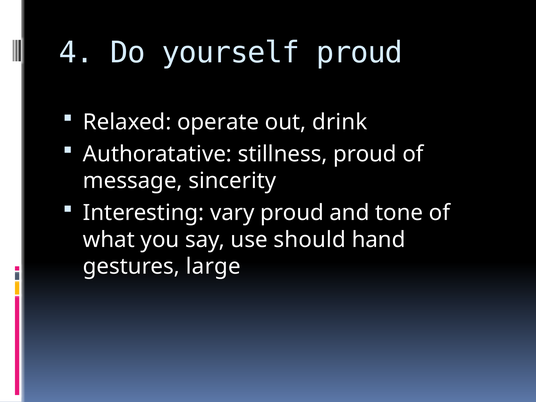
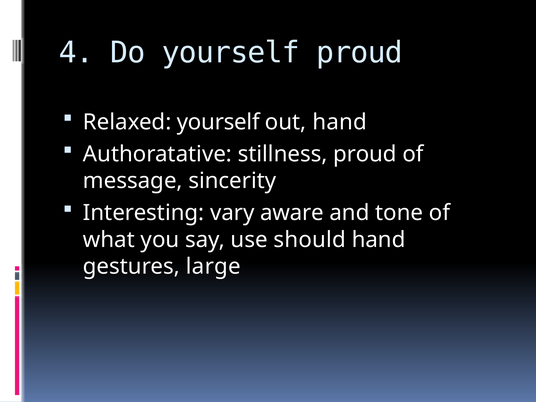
Relaxed operate: operate -> yourself
out drink: drink -> hand
vary proud: proud -> aware
